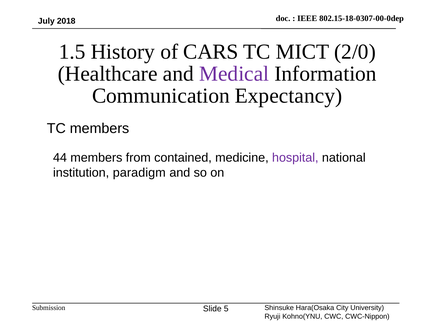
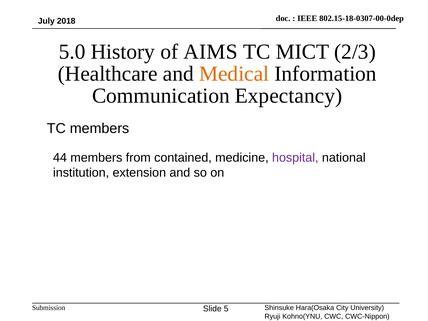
1.5: 1.5 -> 5.0
CARS: CARS -> AIMS
2/0: 2/0 -> 2/3
Medical colour: purple -> orange
paradigm: paradigm -> extension
